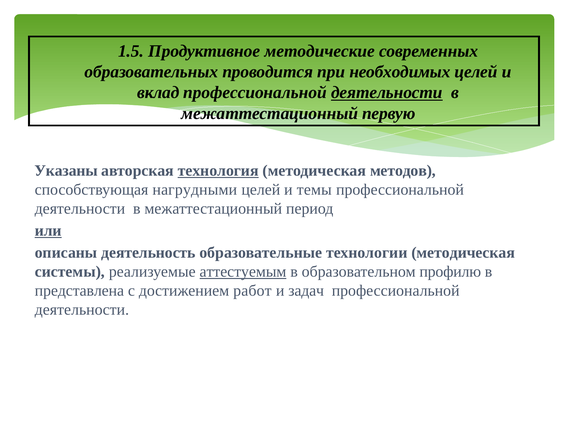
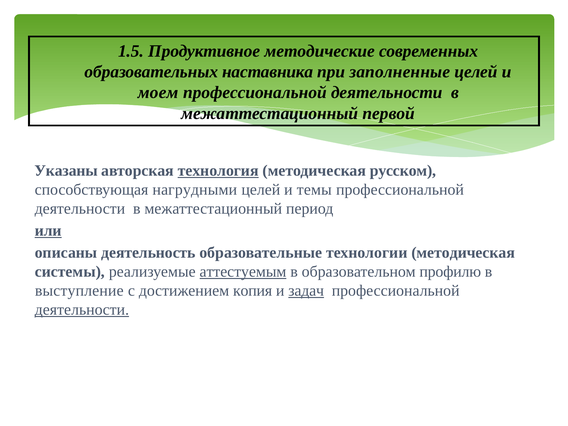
проводится: проводится -> наставника
необходимых: необходимых -> заполненные
вклад: вклад -> моем
деятельности at (387, 93) underline: present -> none
первую: первую -> первой
методов: методов -> русском
представлена: представлена -> выступление
работ: работ -> копия
задач underline: none -> present
деятельности at (82, 310) underline: none -> present
